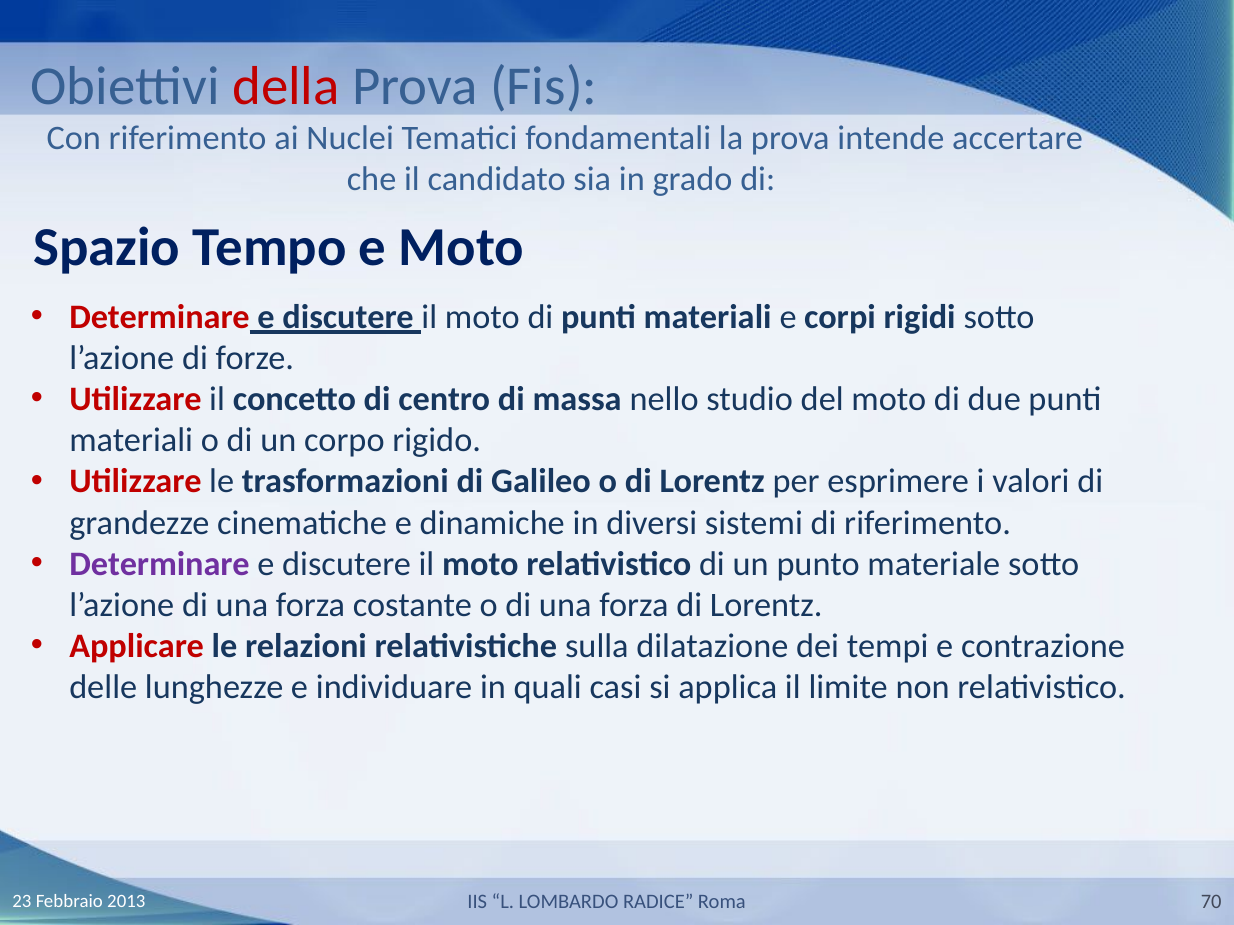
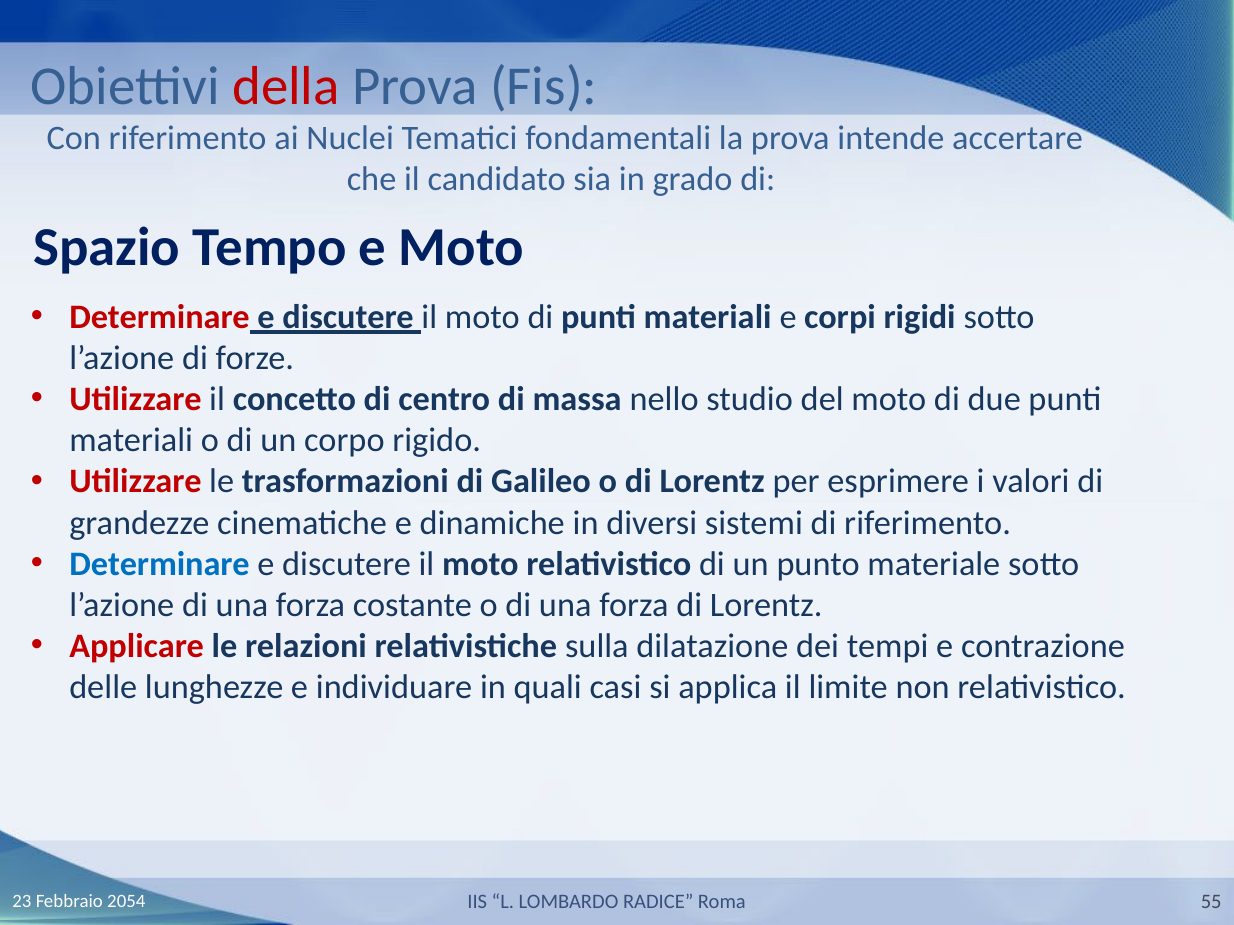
Determinare at (160, 564) colour: purple -> blue
70: 70 -> 55
2013: 2013 -> 2054
